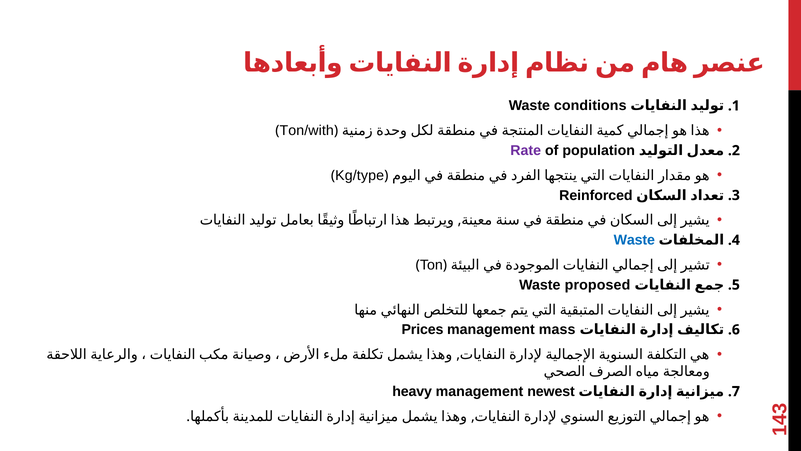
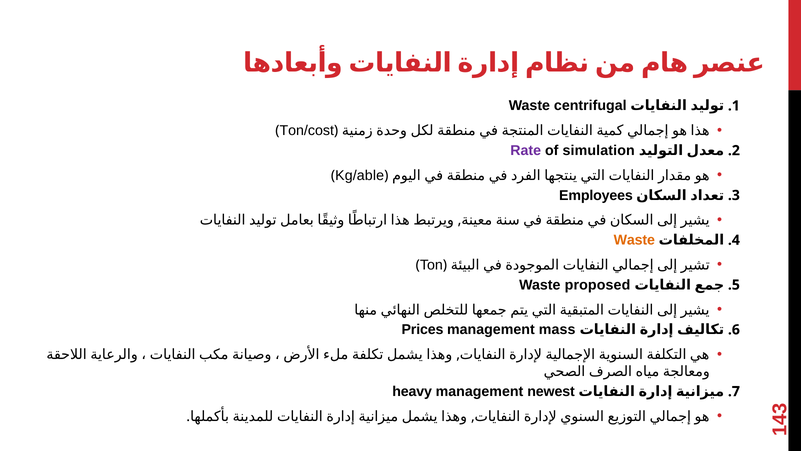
conditions: conditions -> centrifugal
Ton/with: Ton/with -> Ton/cost
population: population -> simulation
Kg/type: Kg/type -> Kg/able
Reinforced: Reinforced -> Employees
Waste at (634, 240) colour: blue -> orange
